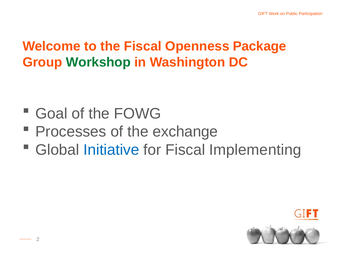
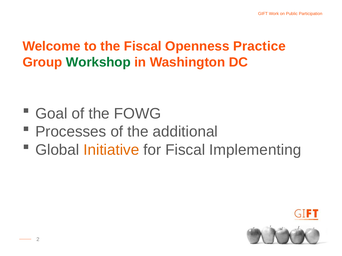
Package: Package -> Practice
exchange: exchange -> additional
Initiative colour: blue -> orange
